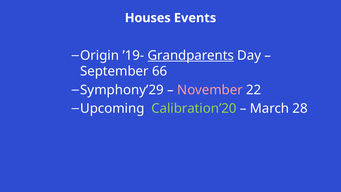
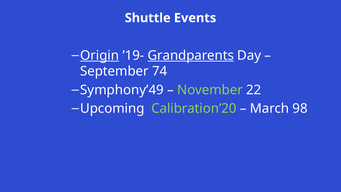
Houses: Houses -> Shuttle
Origin underline: none -> present
66: 66 -> 74
Symphony’29: Symphony’29 -> Symphony’49
November colour: pink -> light green
28: 28 -> 98
